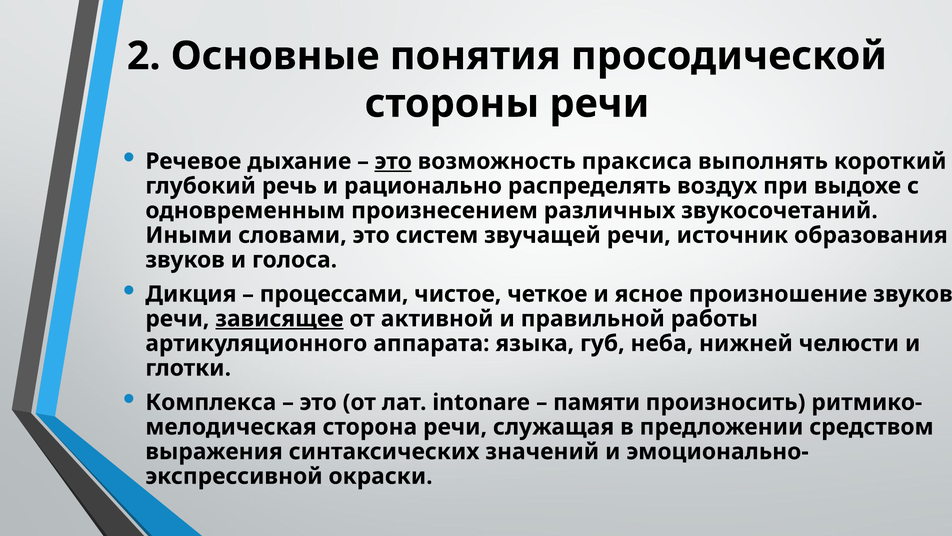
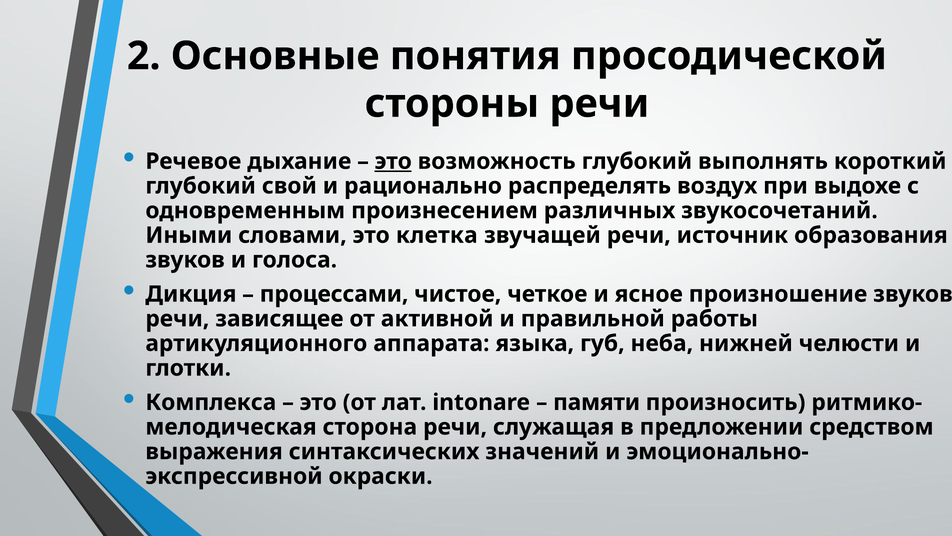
возможность праксиса: праксиса -> глубокий
речь: речь -> свой
систем: систем -> клетка
зависящее underline: present -> none
